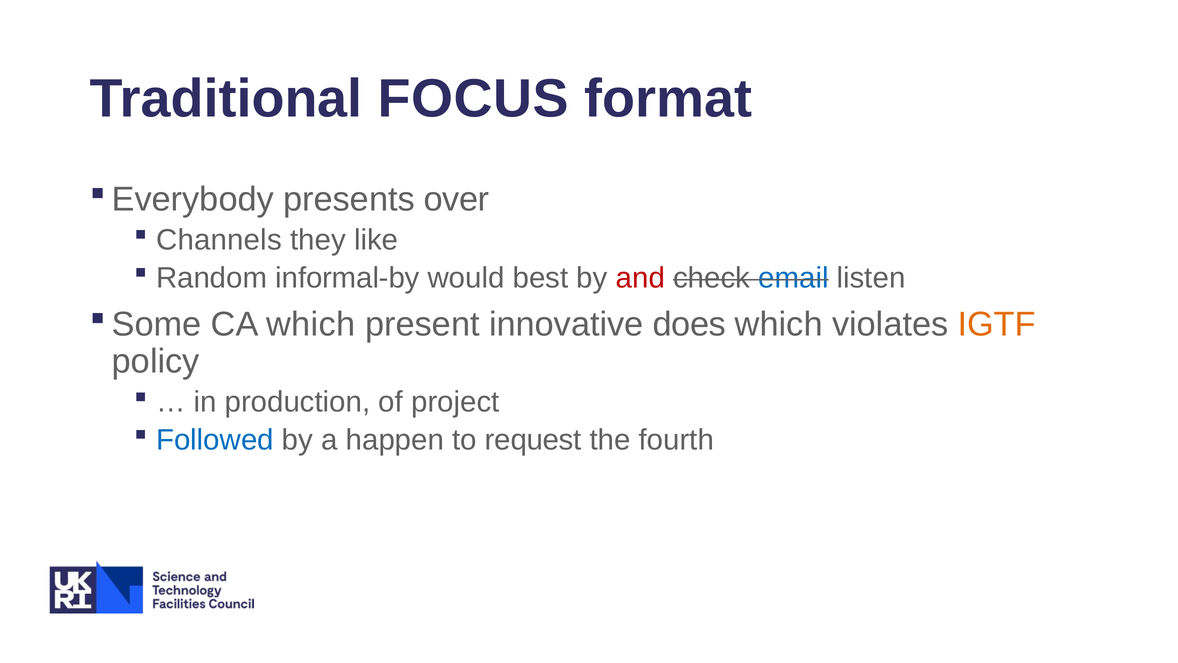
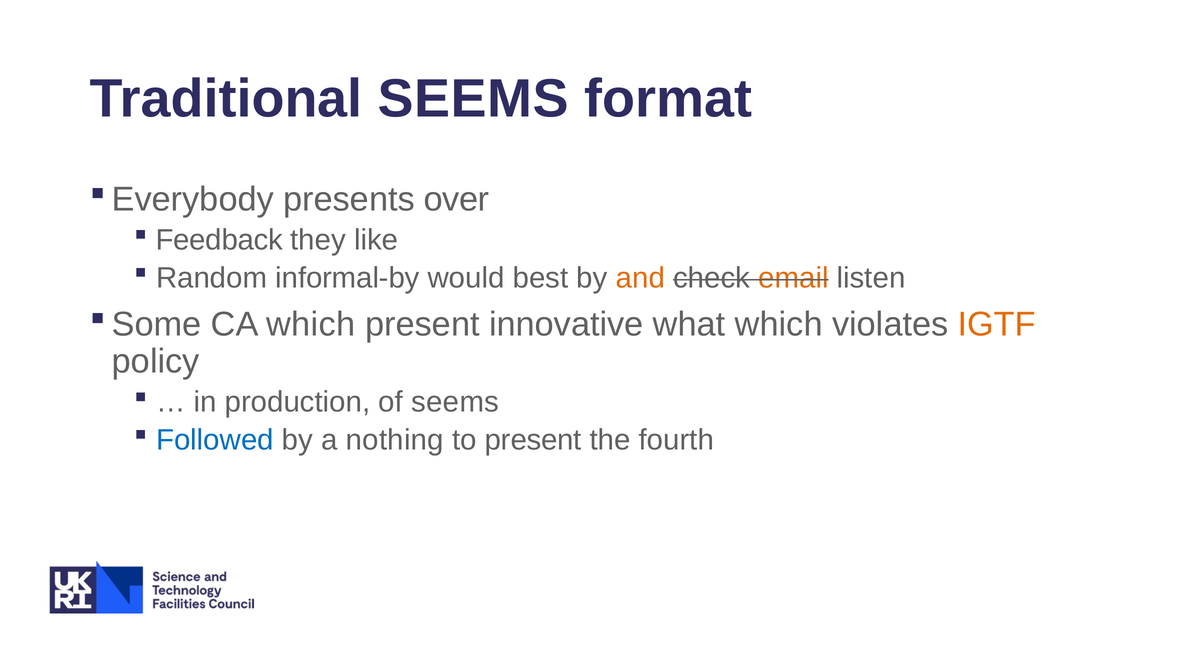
Traditional FOCUS: FOCUS -> SEEMS
Channels: Channels -> Feedback
and colour: red -> orange
email colour: blue -> orange
does: does -> what
of project: project -> seems
happen: happen -> nothing
to request: request -> present
